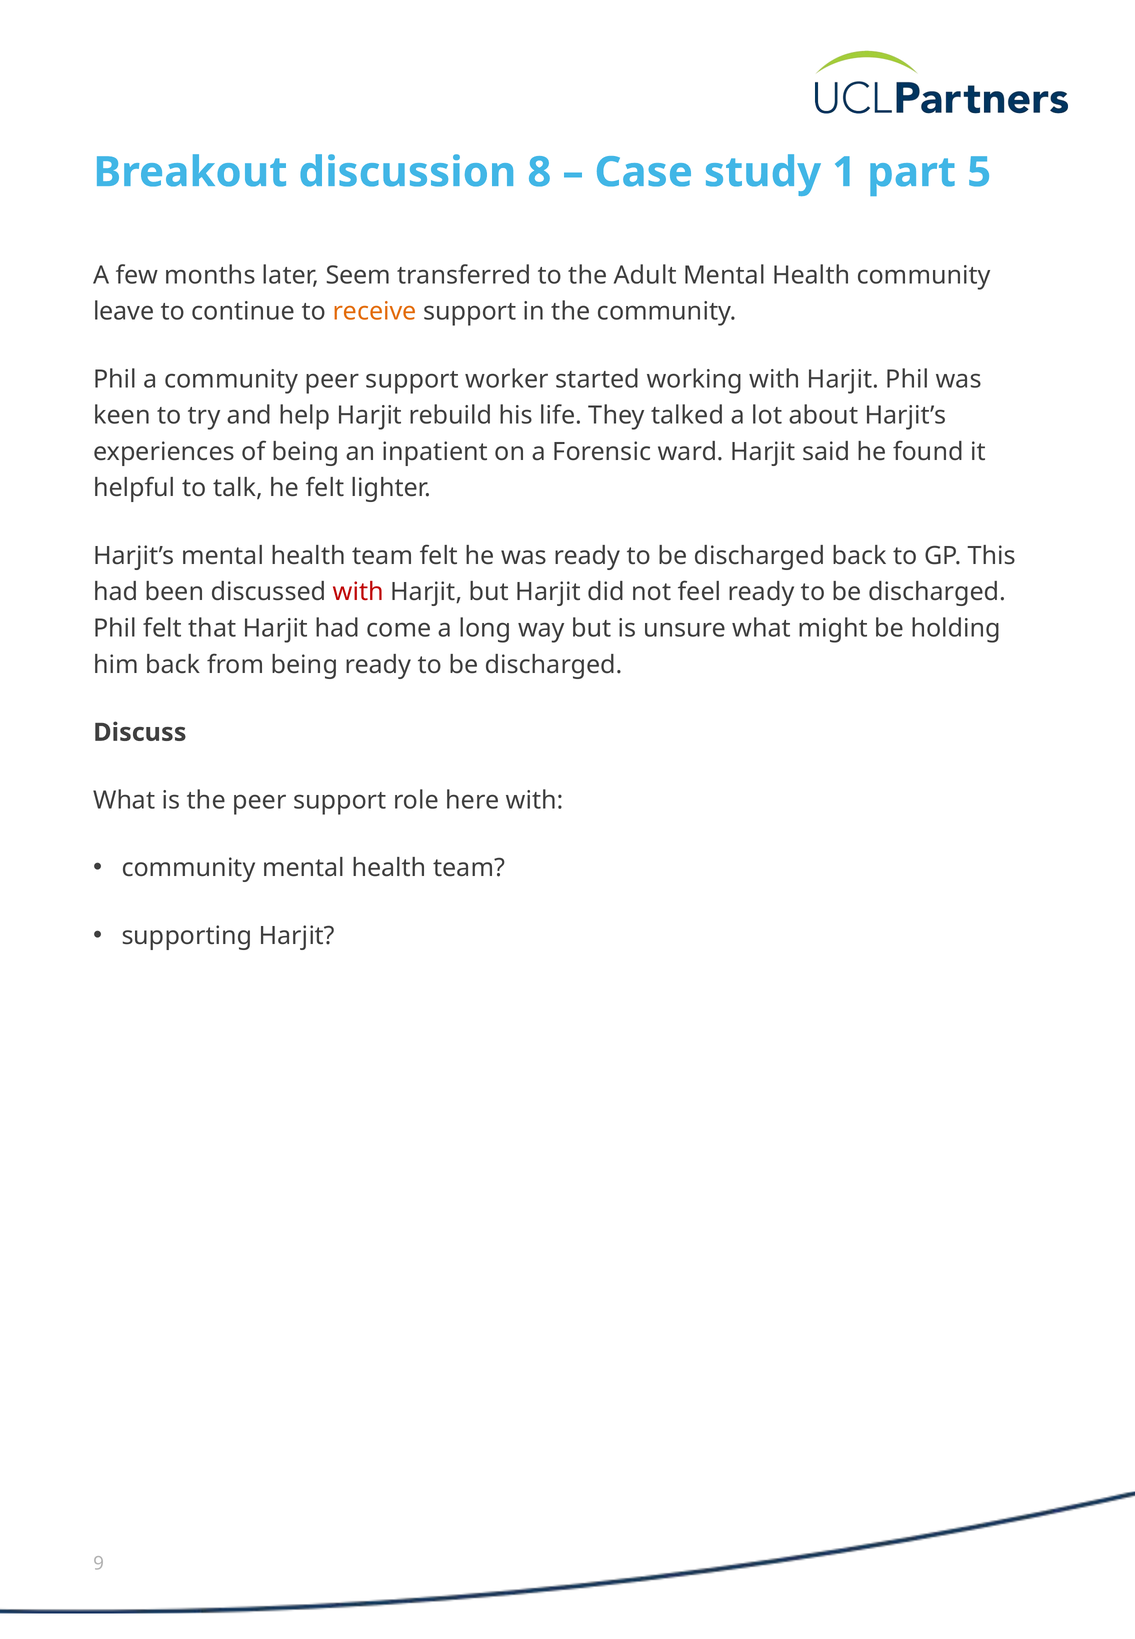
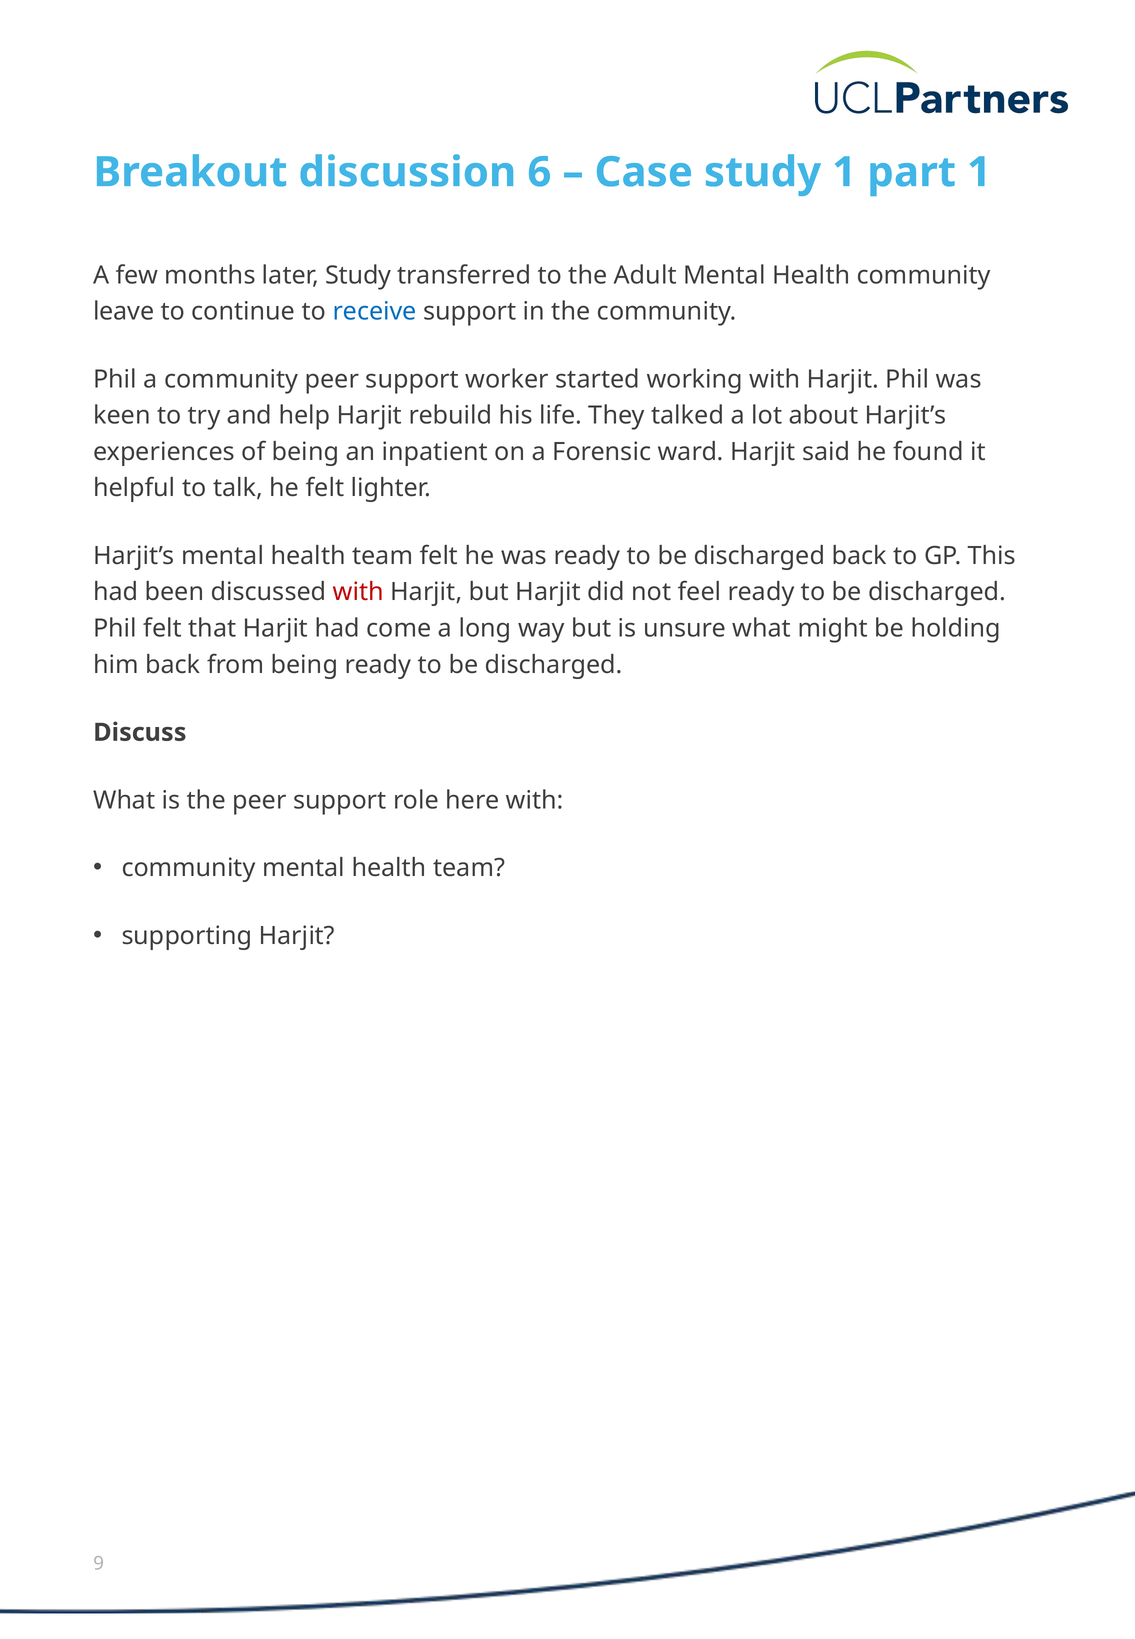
8: 8 -> 6
part 5: 5 -> 1
later Seem: Seem -> Study
receive colour: orange -> blue
